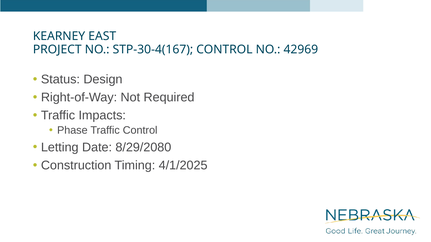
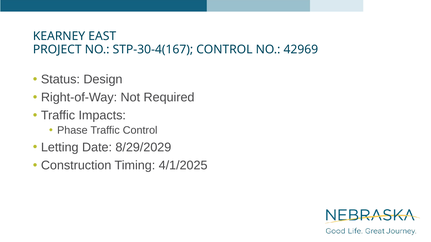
8/29/2080: 8/29/2080 -> 8/29/2029
